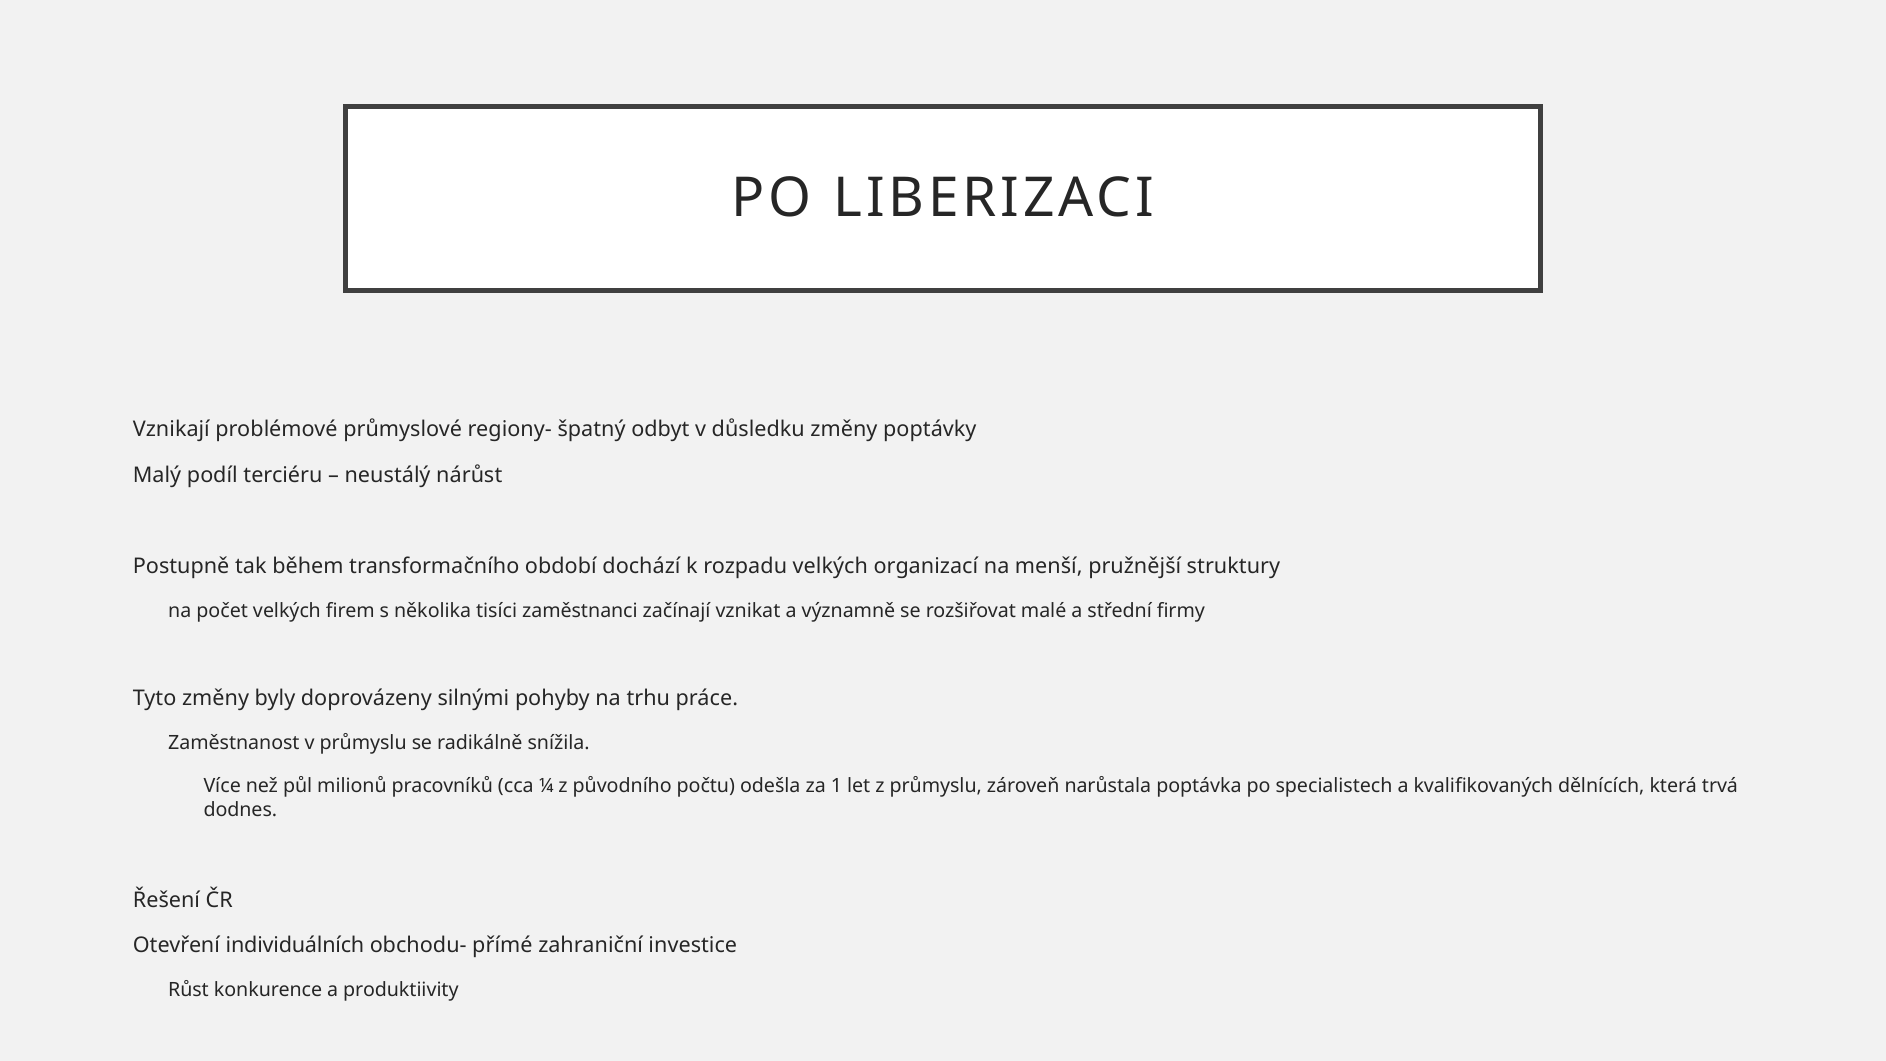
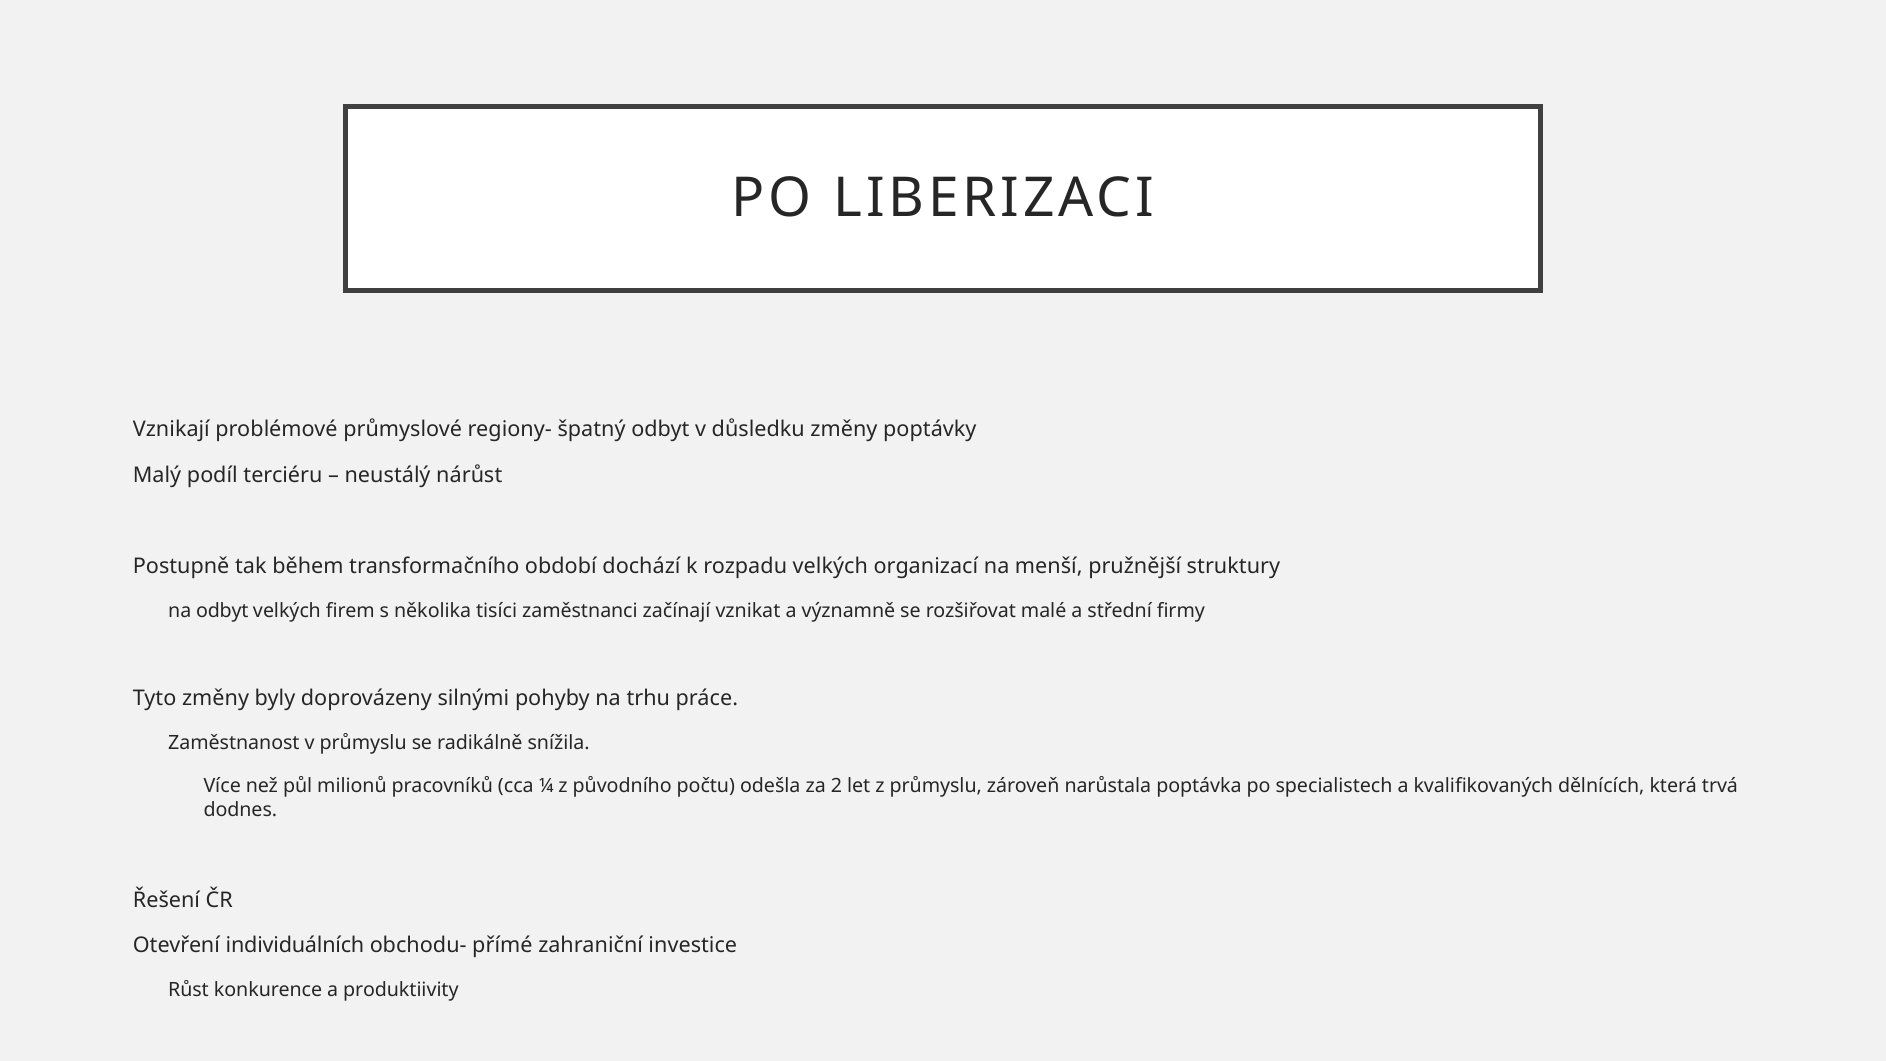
na počet: počet -> odbyt
1: 1 -> 2
